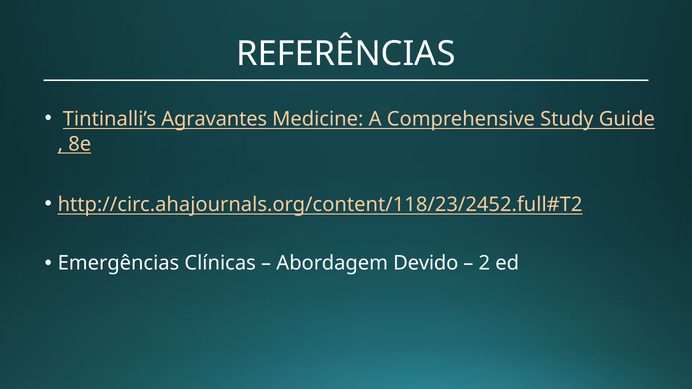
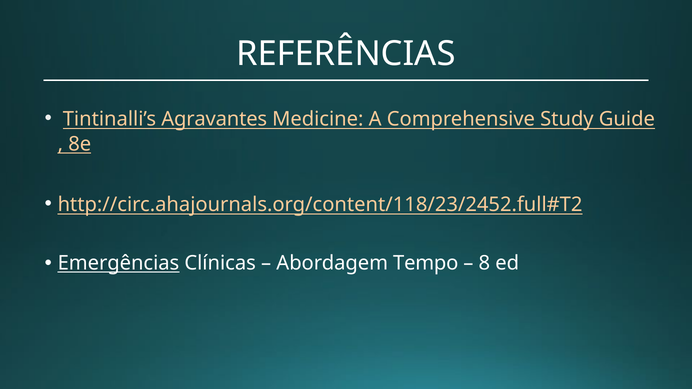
Emergências underline: none -> present
Devido: Devido -> Tempo
2: 2 -> 8
